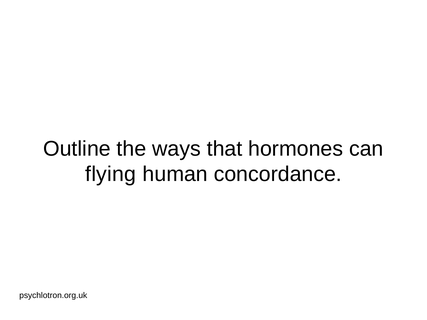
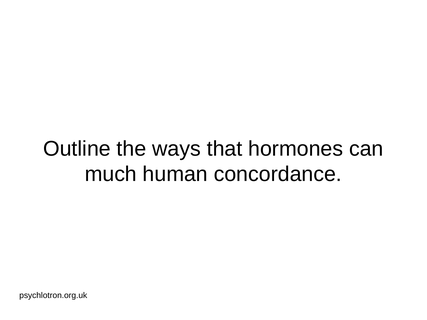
flying: flying -> much
